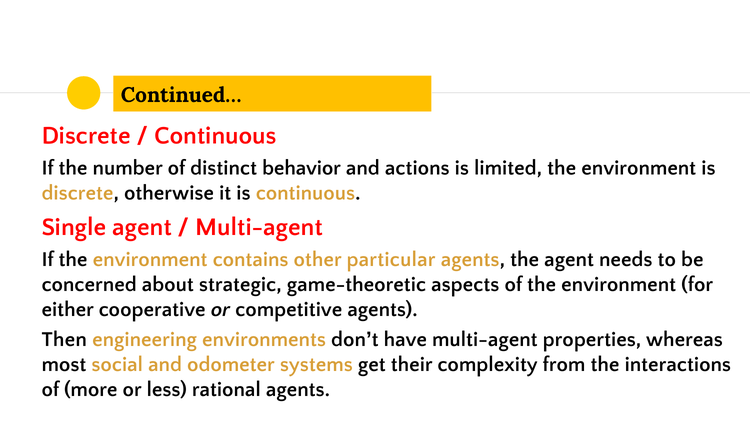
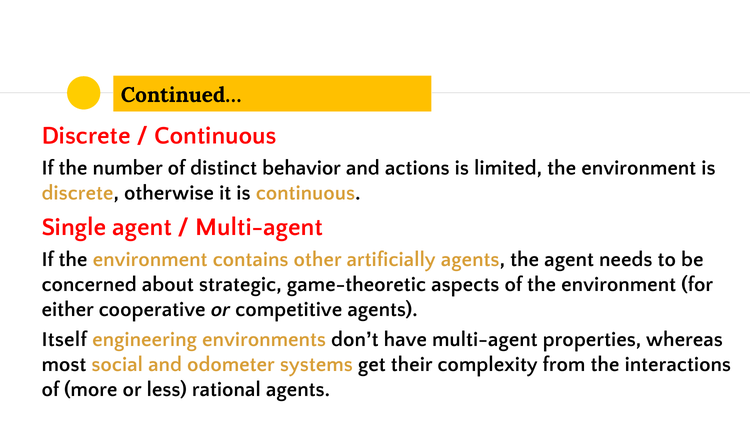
particular: particular -> artificially
Then: Then -> Itself
